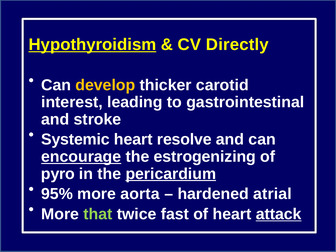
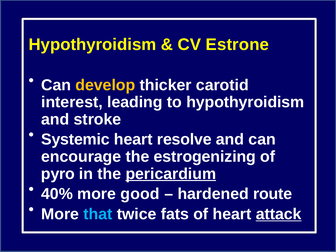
Hypothyroidism at (92, 45) underline: present -> none
Directly: Directly -> Estrone
to gastrointestinal: gastrointestinal -> hypothyroidism
encourage underline: present -> none
95%: 95% -> 40%
aorta: aorta -> good
atrial: atrial -> route
that colour: light green -> light blue
fast: fast -> fats
